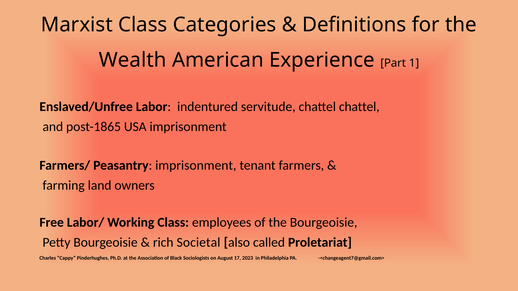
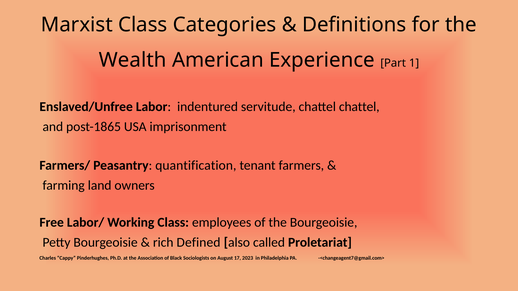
Peasantry imprisonment: imprisonment -> quantification
Societal: Societal -> Defined
